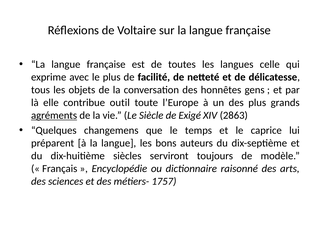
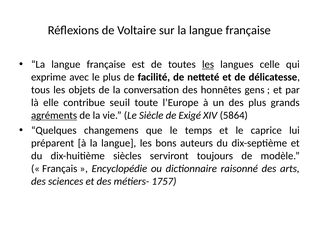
les at (208, 65) underline: none -> present
outil: outil -> seuil
2863: 2863 -> 5864
